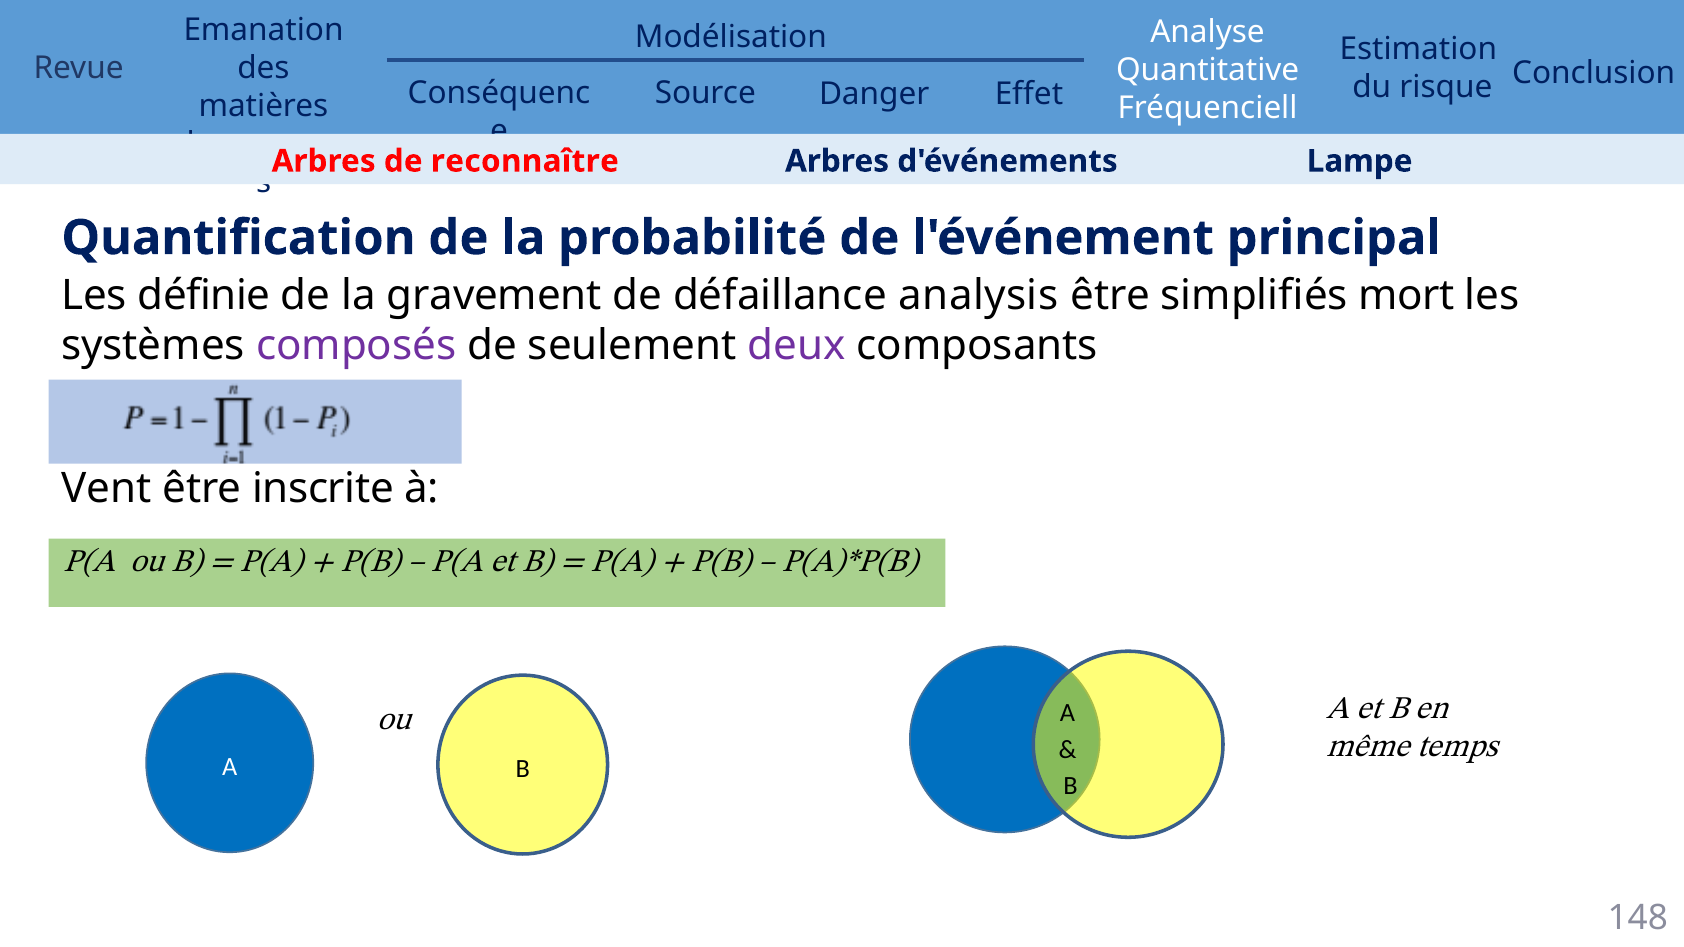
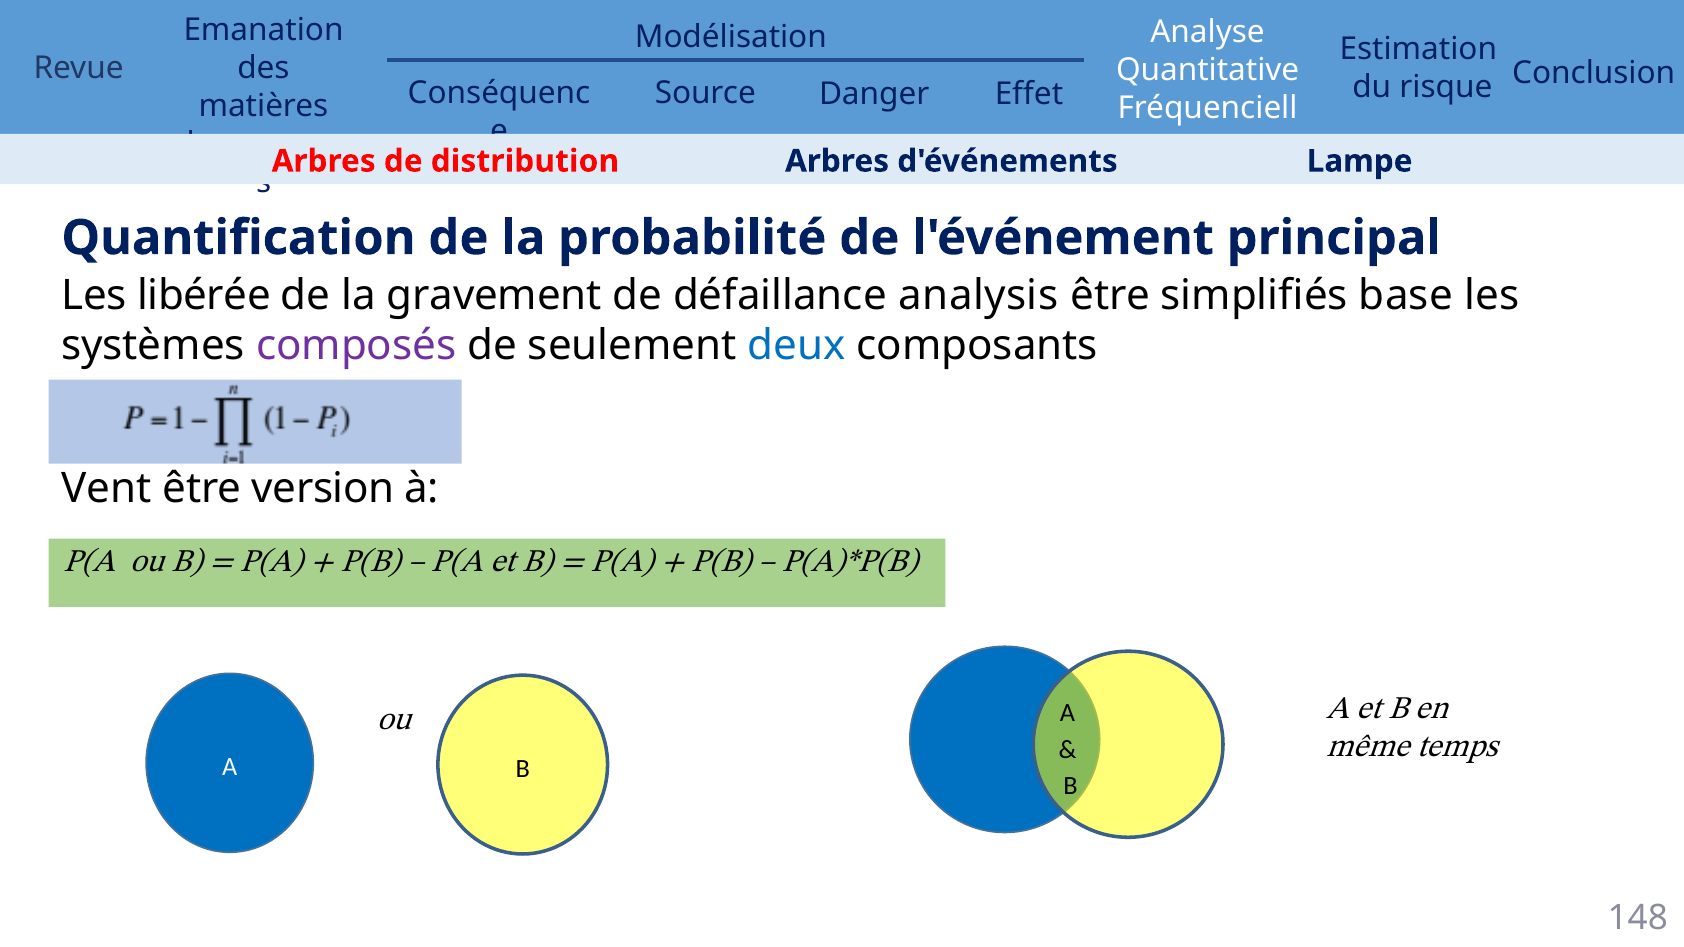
reconnaître: reconnaître -> distribution
définie: définie -> libérée
mort: mort -> base
deux colour: purple -> blue
inscrite: inscrite -> version
